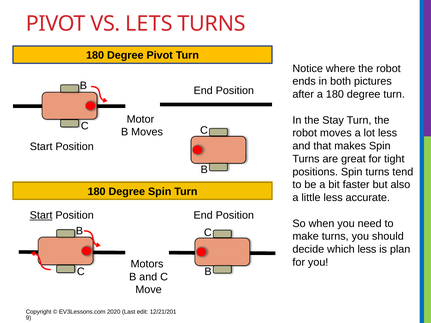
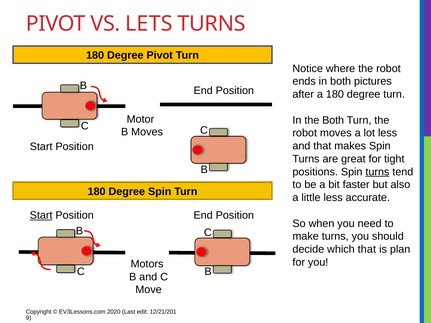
the Stay: Stay -> Both
turns at (377, 172) underline: none -> present
which less: less -> that
